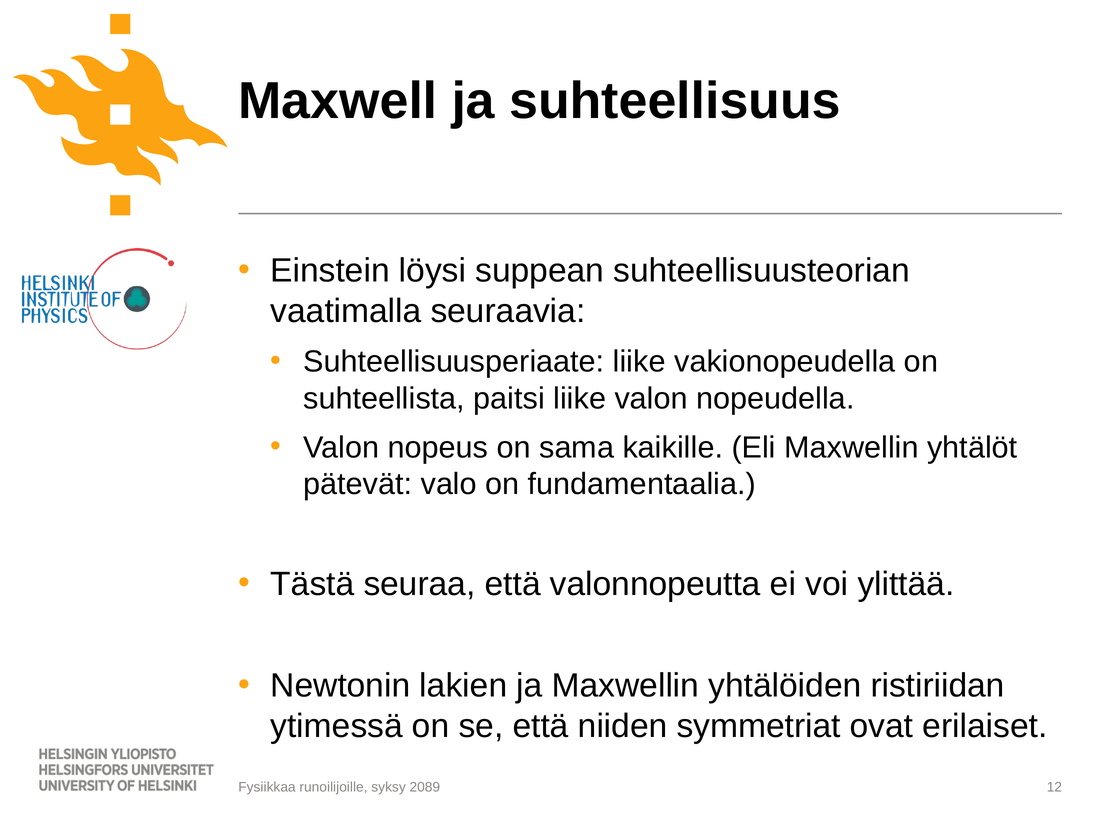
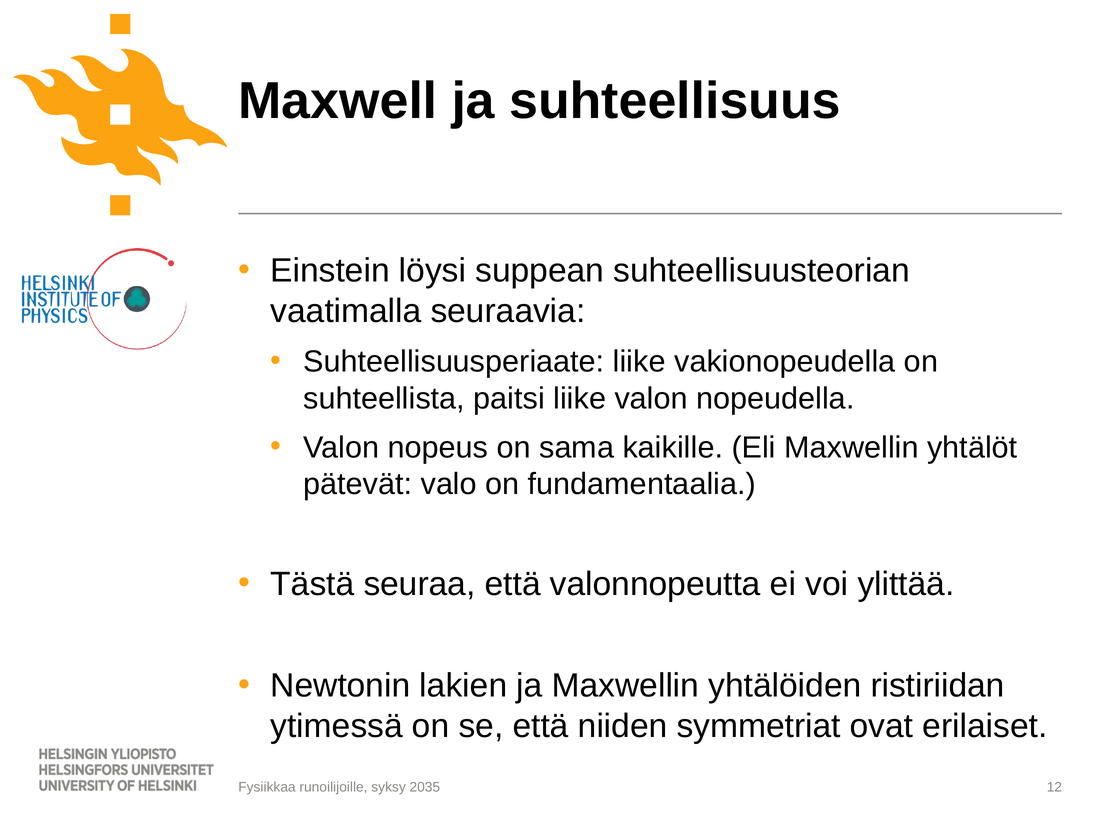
2089: 2089 -> 2035
